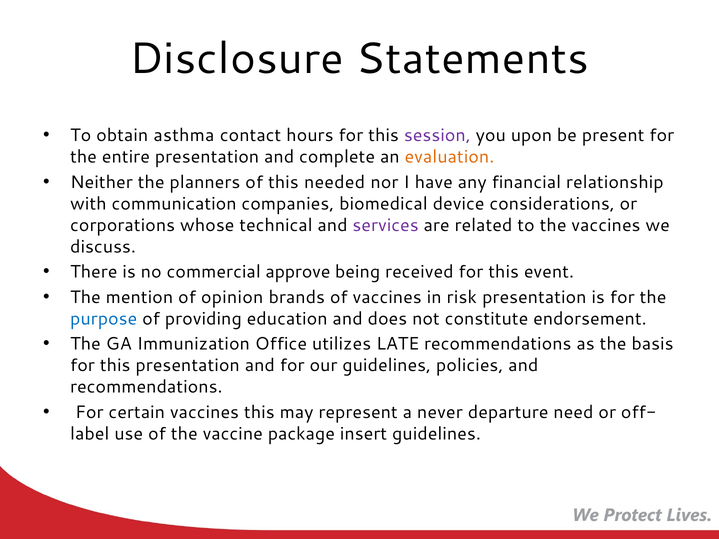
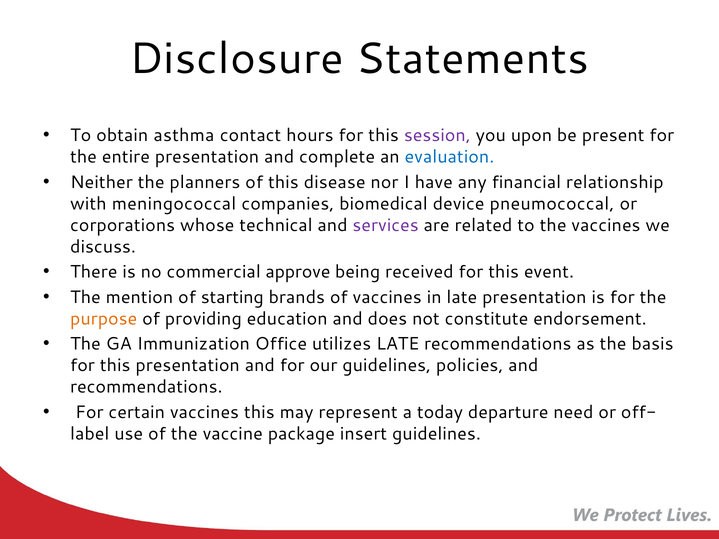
evaluation colour: orange -> blue
needed: needed -> disease
communication: communication -> meningococcal
considerations: considerations -> pneumococcal
opinion: opinion -> starting
in risk: risk -> late
purpose colour: blue -> orange
never: never -> today
